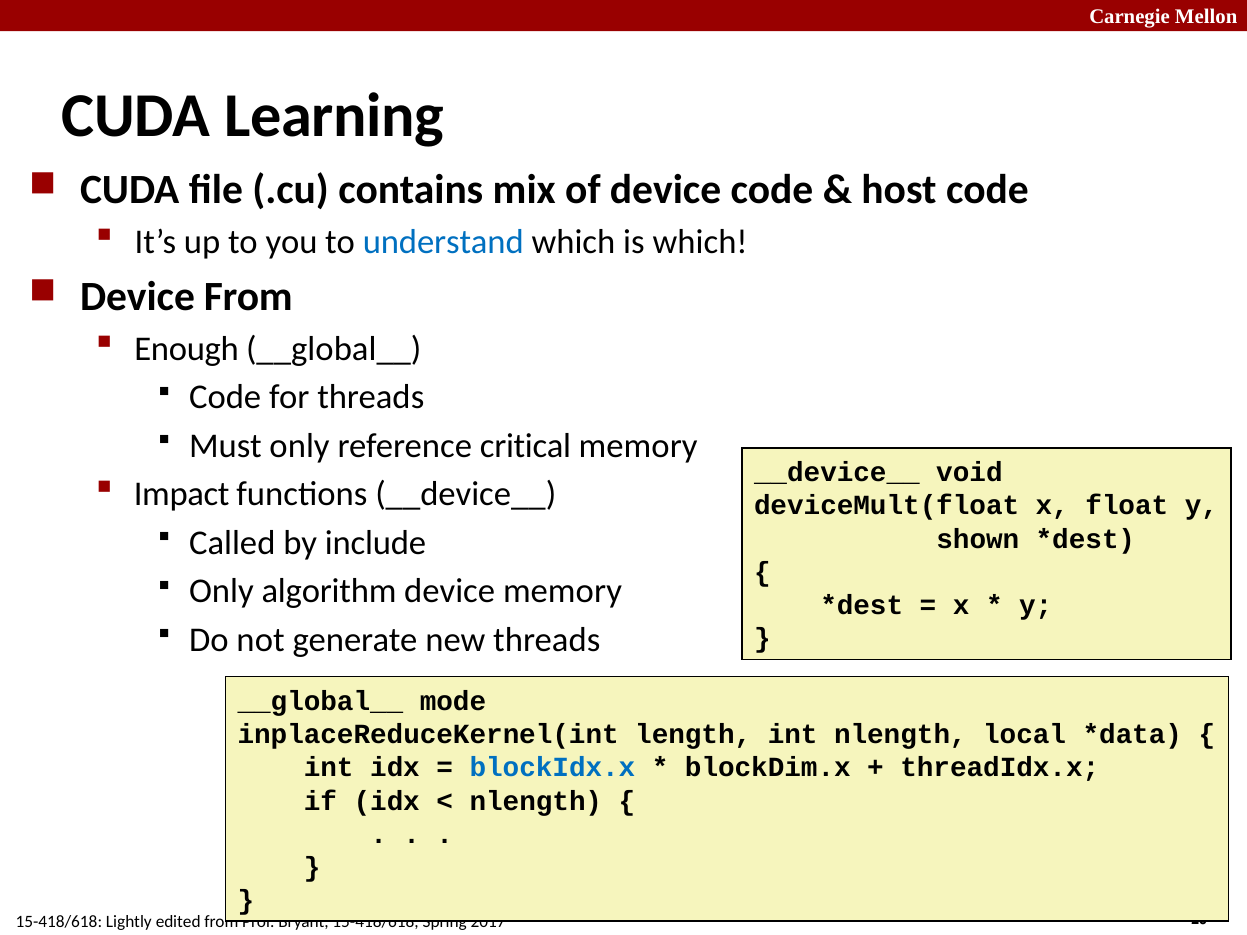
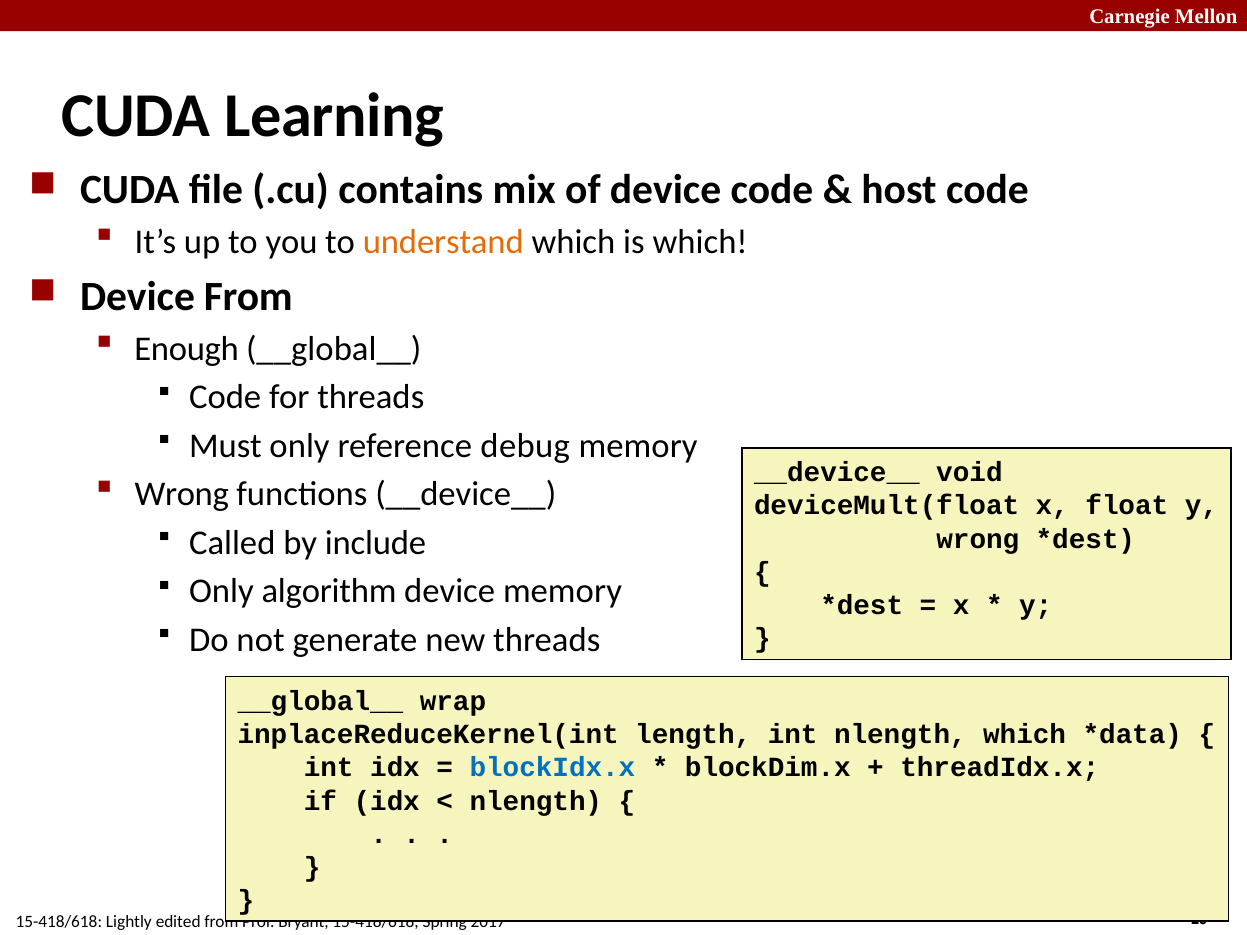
understand colour: blue -> orange
critical: critical -> debug
Impact at (182, 494): Impact -> Wrong
shown at (978, 539): shown -> wrong
mode: mode -> wrap
nlength local: local -> which
